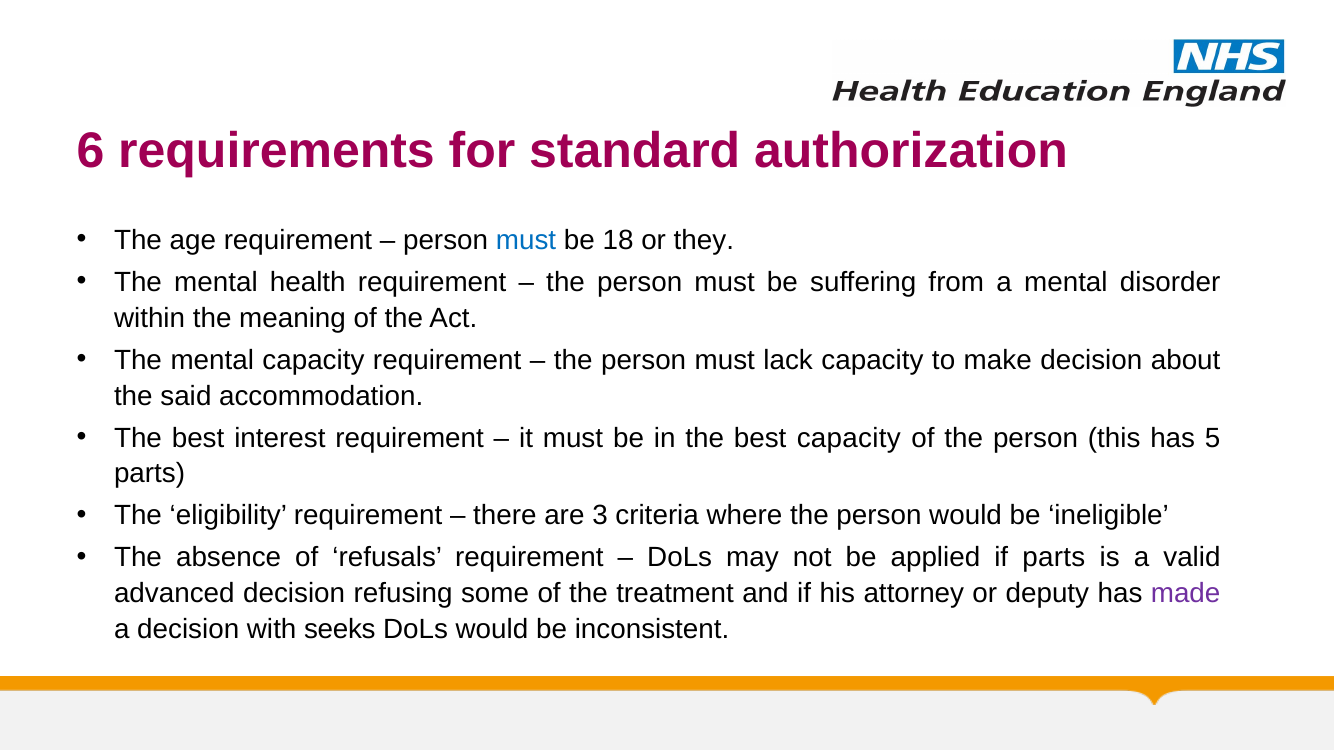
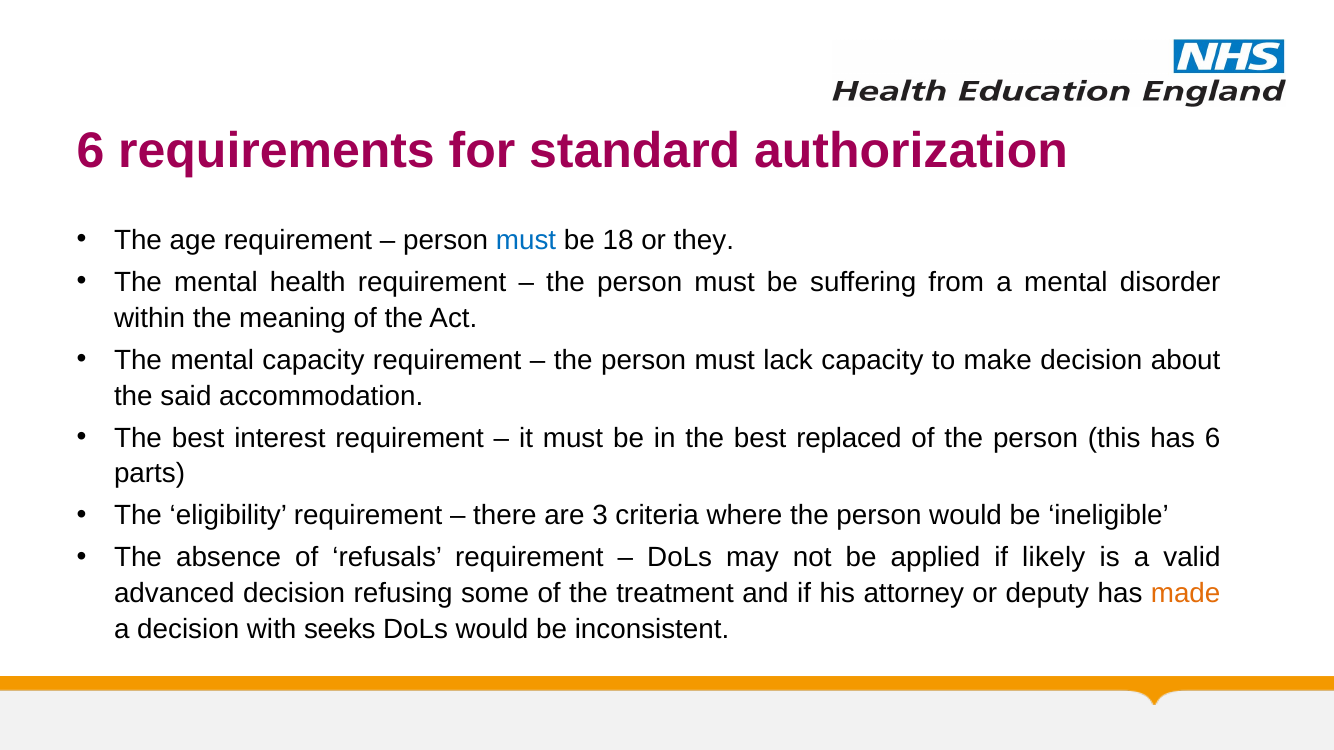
best capacity: capacity -> replaced
has 5: 5 -> 6
if parts: parts -> likely
made colour: purple -> orange
